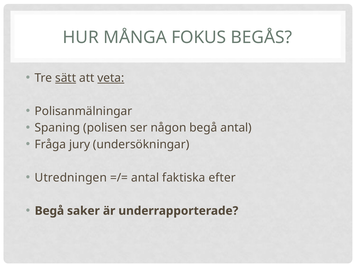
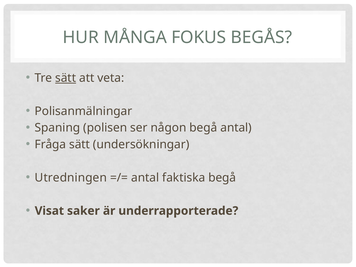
veta underline: present -> none
Fråga jury: jury -> sätt
faktiska efter: efter -> begå
Begå at (49, 211): Begå -> Visat
